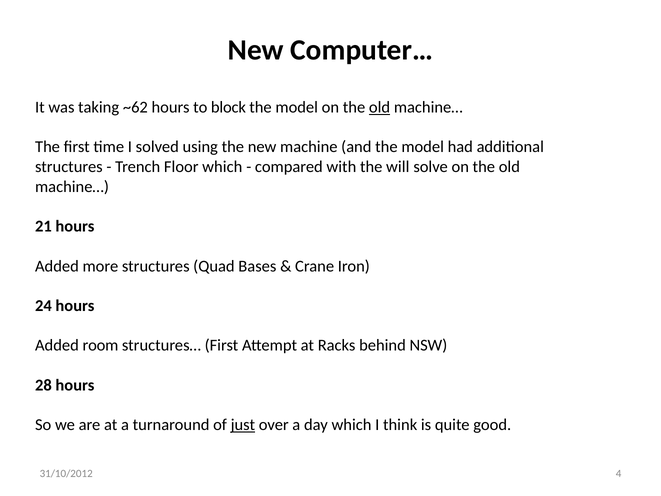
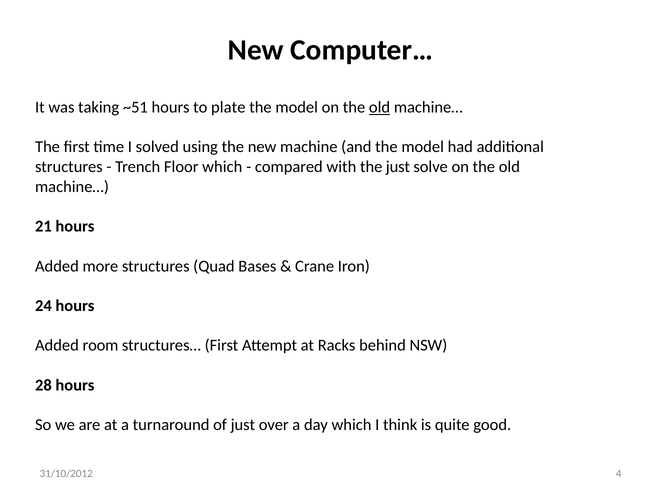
~62: ~62 -> ~51
block: block -> plate
the will: will -> just
just at (243, 425) underline: present -> none
